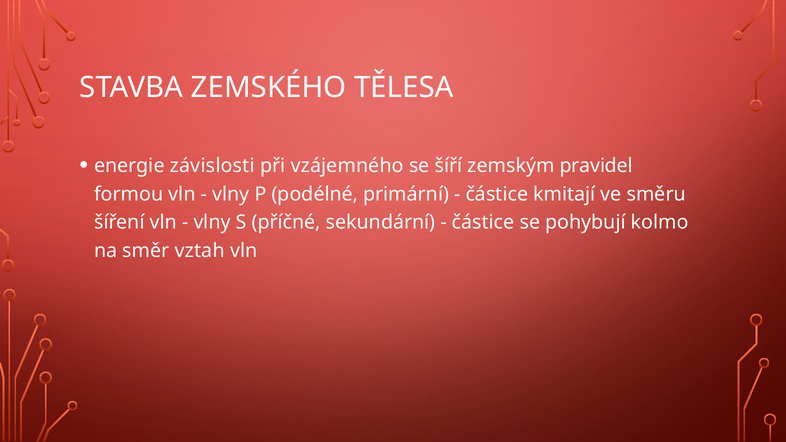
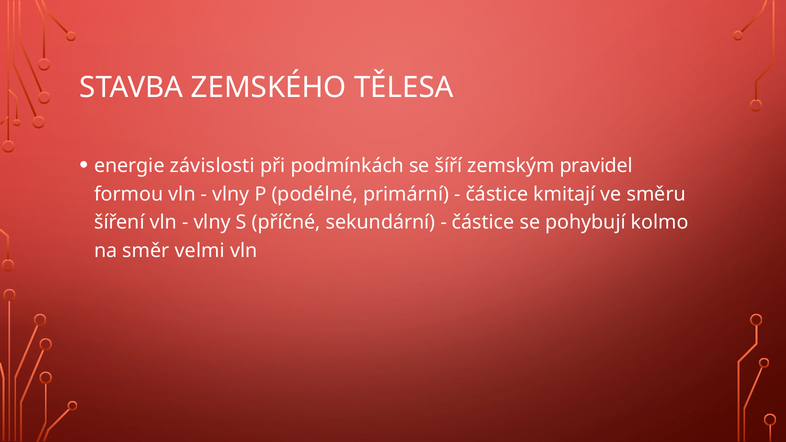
vzájemného: vzájemného -> podmínkách
vztah: vztah -> velmi
